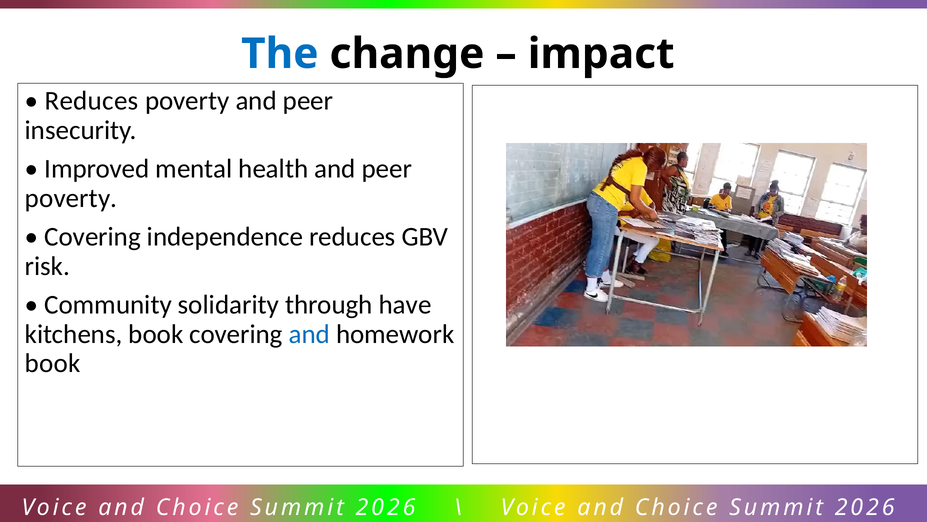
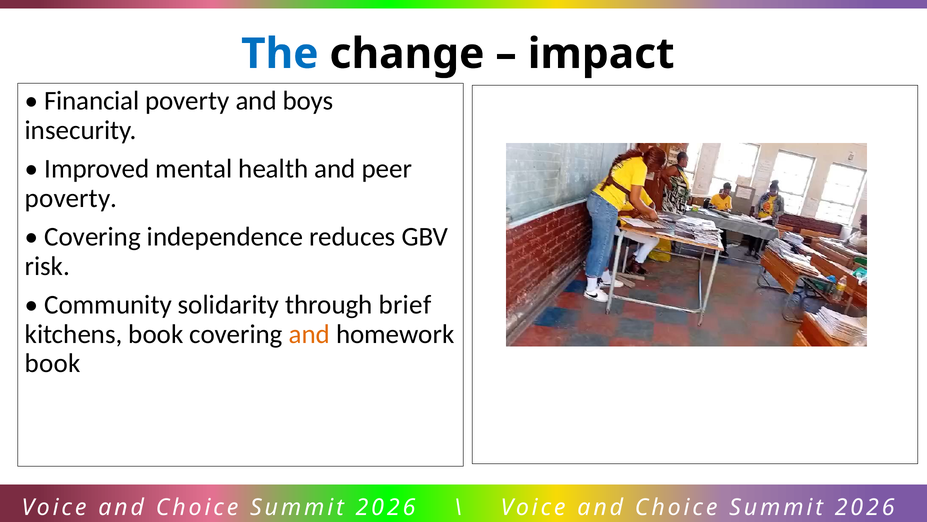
Reduces at (92, 101): Reduces -> Financial
poverty and peer: peer -> boys
have: have -> brief
and at (309, 334) colour: blue -> orange
